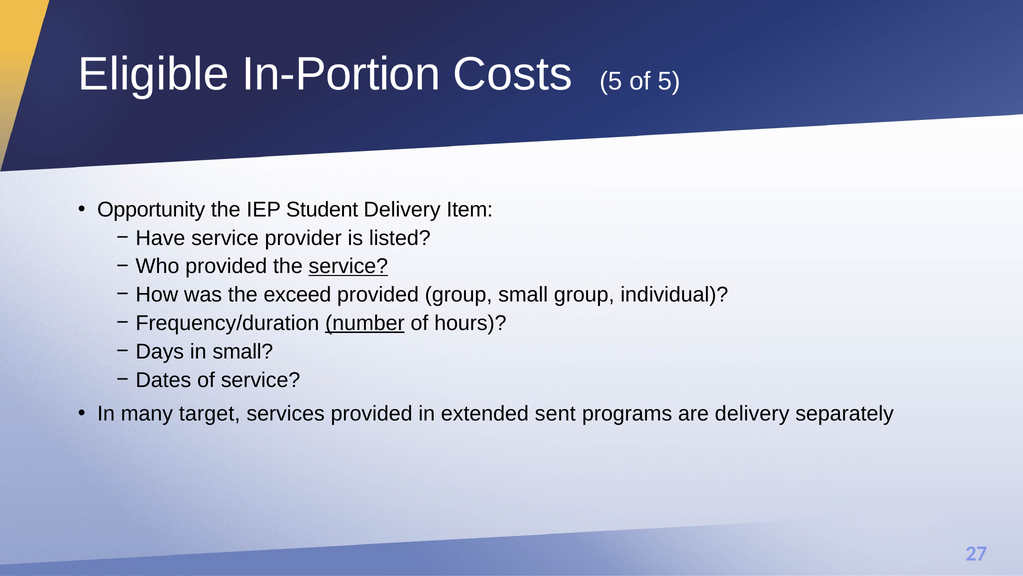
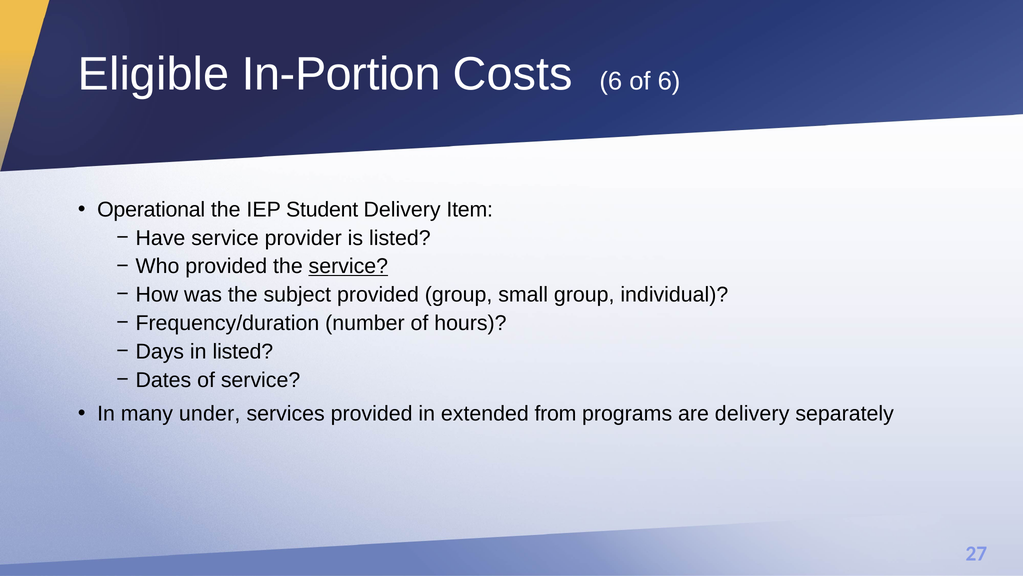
Costs 5: 5 -> 6
of 5: 5 -> 6
Opportunity: Opportunity -> Operational
exceed: exceed -> subject
number underline: present -> none
in small: small -> listed
target: target -> under
sent: sent -> from
